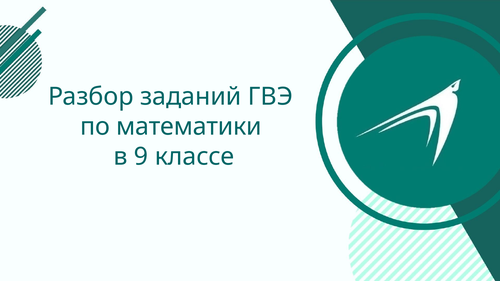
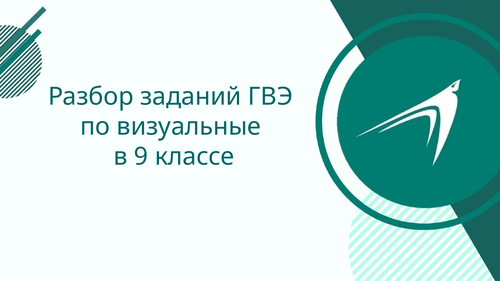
математики: математики -> визуальные
